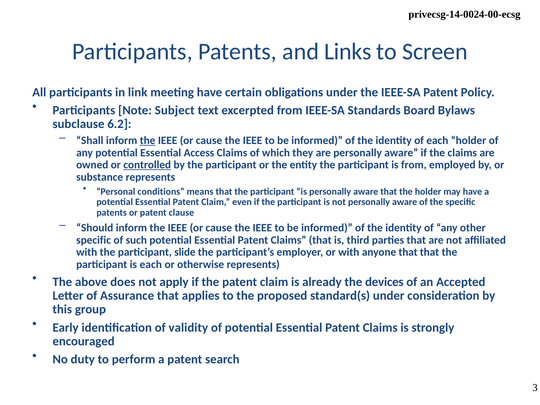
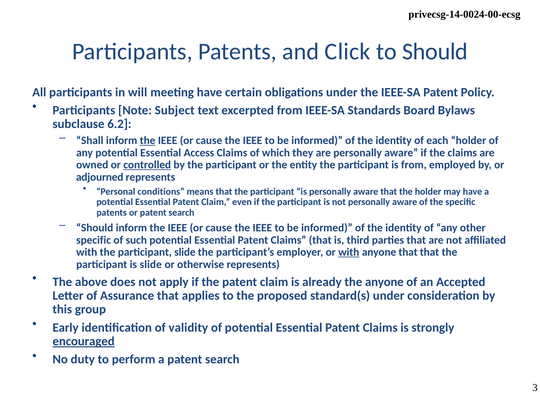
Links: Links -> Click
to Screen: Screen -> Should
link: link -> will
substance: substance -> adjourned
or patent clause: clause -> search
with at (349, 252) underline: none -> present
is each: each -> slide
the devices: devices -> anyone
encouraged underline: none -> present
